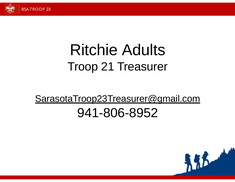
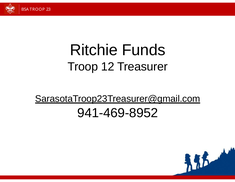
Adults: Adults -> Funds
21: 21 -> 12
941-806-8952: 941-806-8952 -> 941-469-8952
